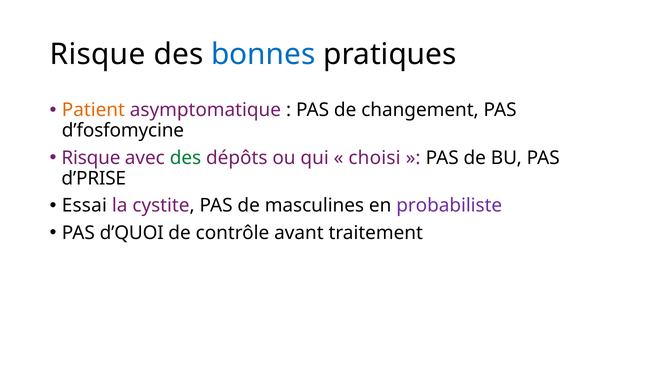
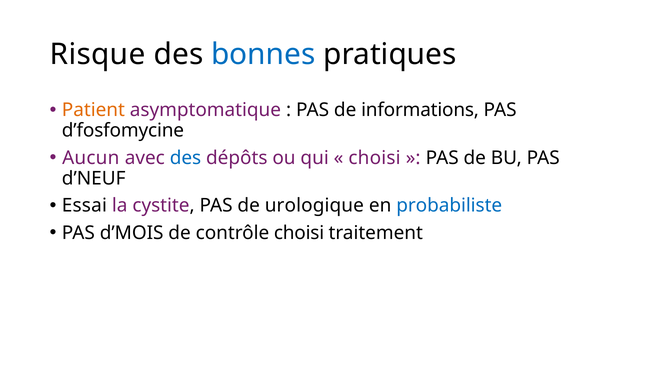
changement: changement -> informations
Risque at (91, 158): Risque -> Aucun
des at (185, 158) colour: green -> blue
d’PRISE: d’PRISE -> d’NEUF
masculines: masculines -> urologique
probabiliste colour: purple -> blue
d’QUOI: d’QUOI -> d’MOIS
contrôle avant: avant -> choisi
